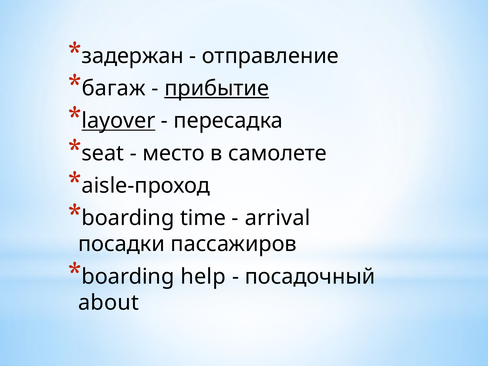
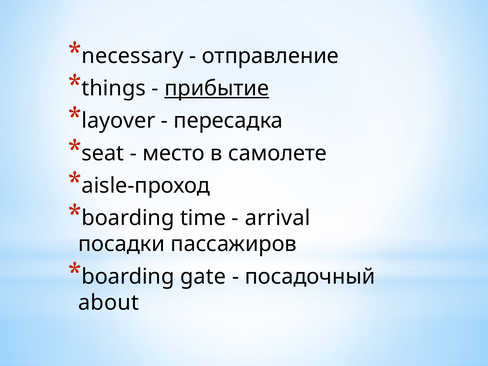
задержан: задержан -> necessary
багаж: багаж -> things
layover underline: present -> none
help: help -> gate
